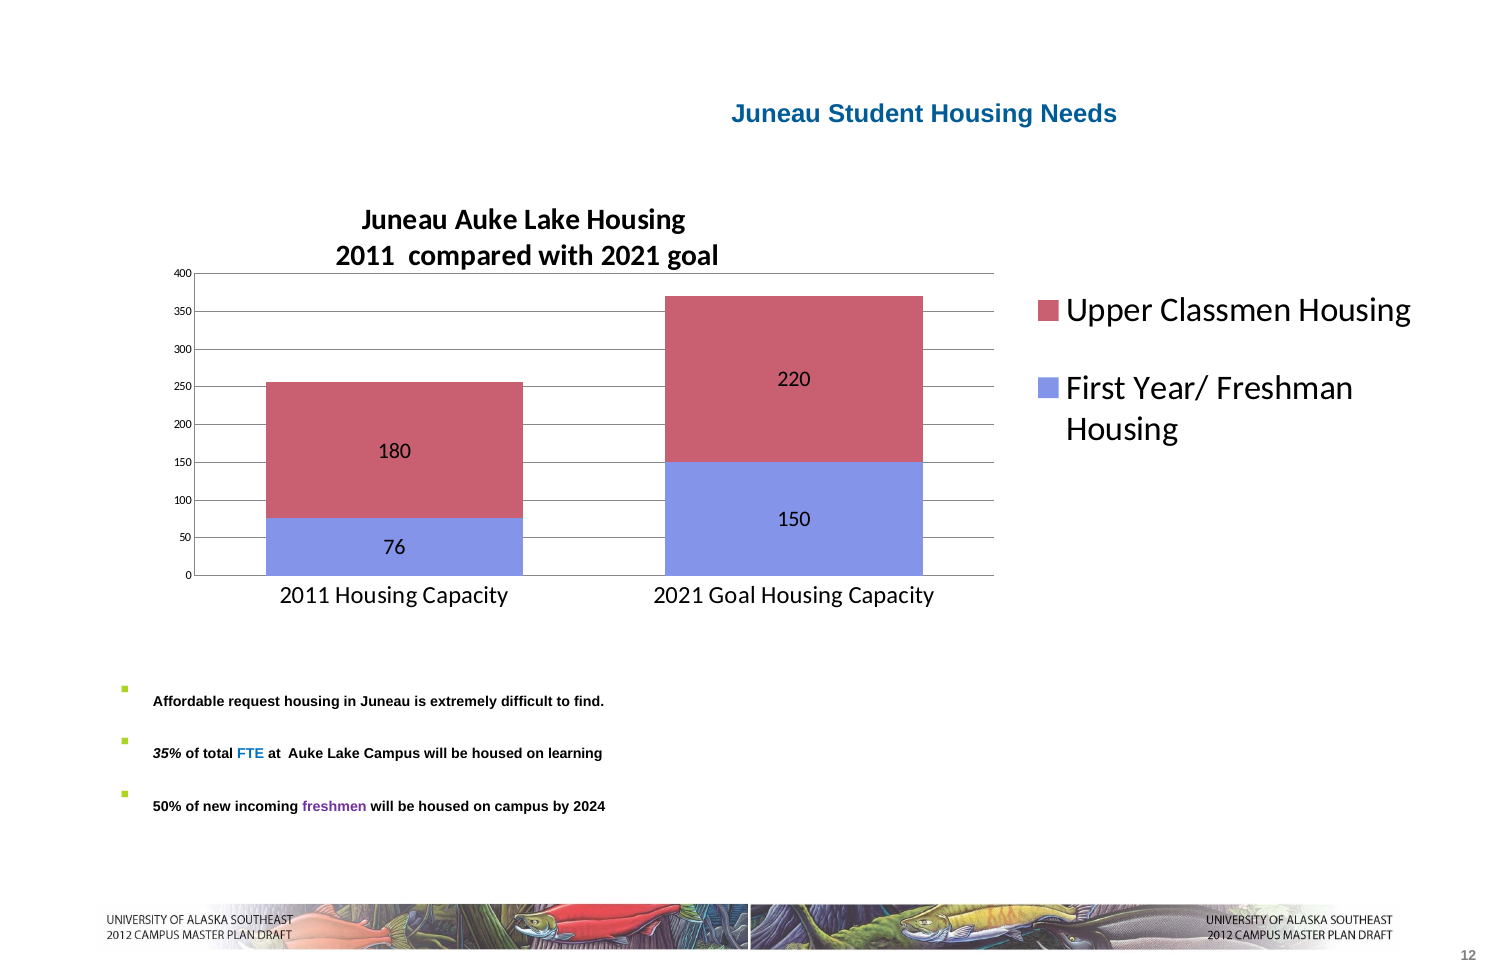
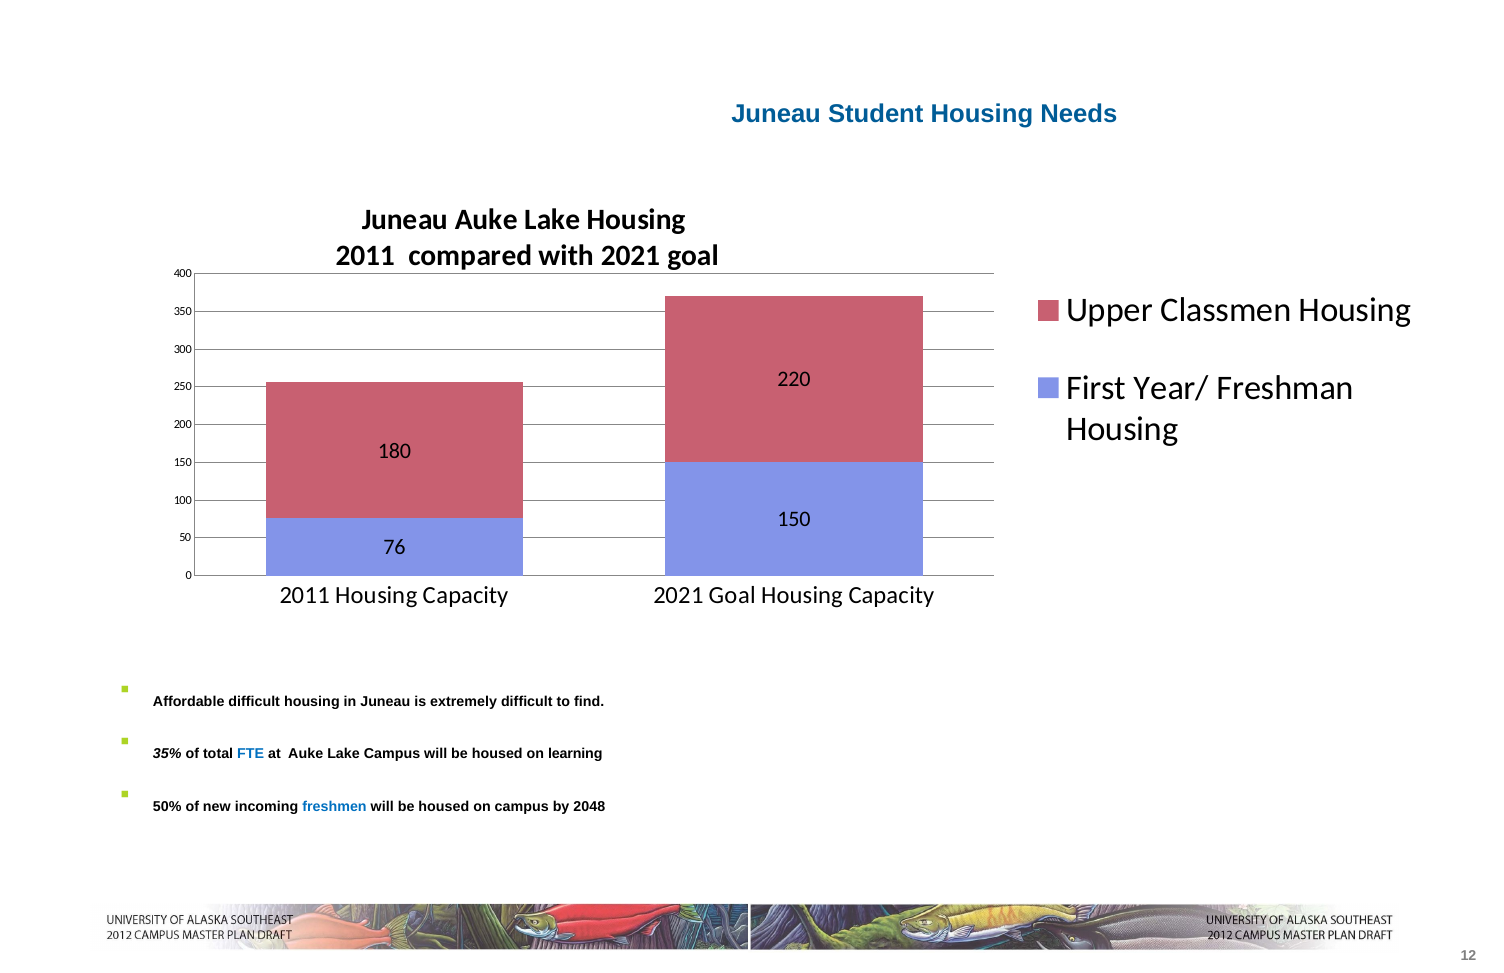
Affordable request: request -> difficult
freshmen colour: purple -> blue
2024: 2024 -> 2048
